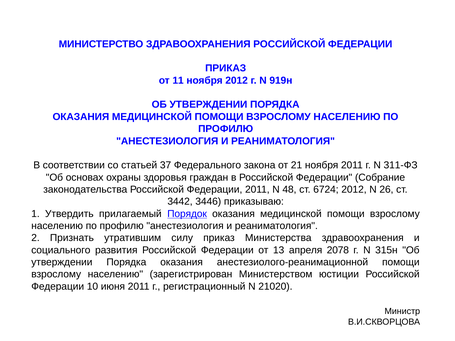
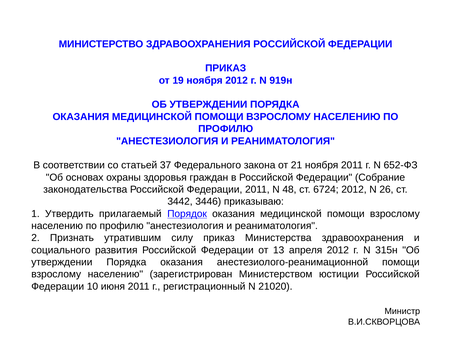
11: 11 -> 19
311-ФЗ: 311-ФЗ -> 652-ФЗ
апреля 2078: 2078 -> 2012
